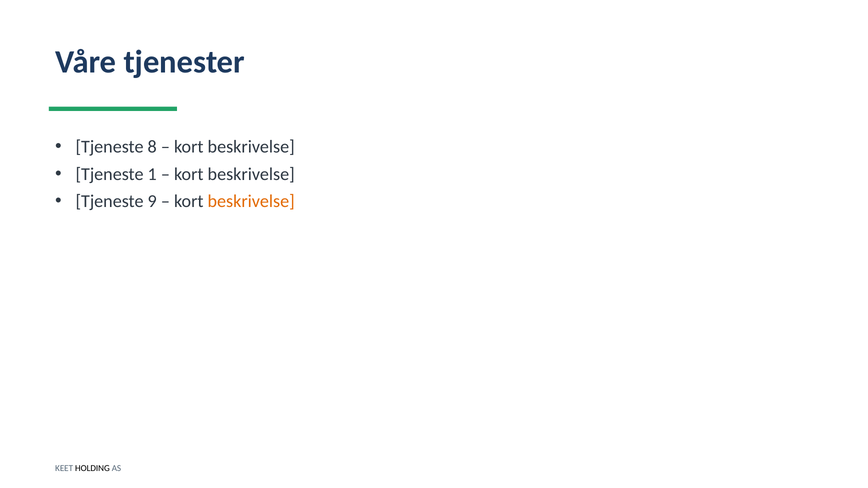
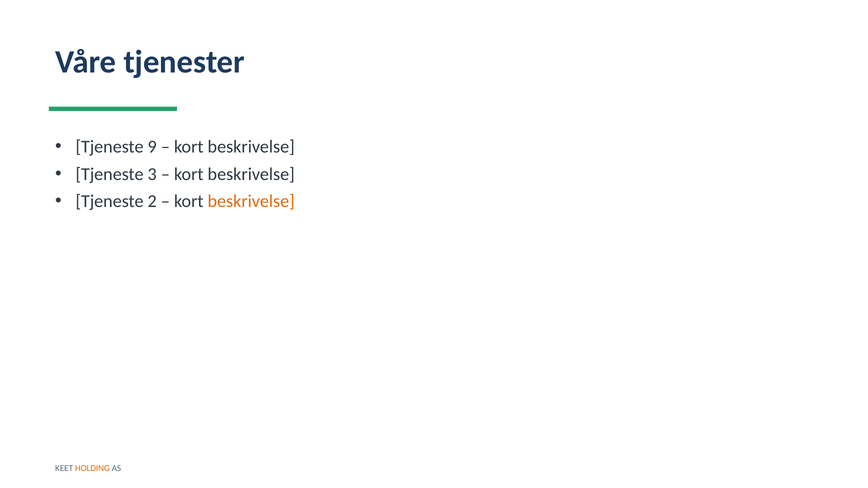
8: 8 -> 9
1: 1 -> 3
9: 9 -> 2
HOLDING colour: black -> orange
